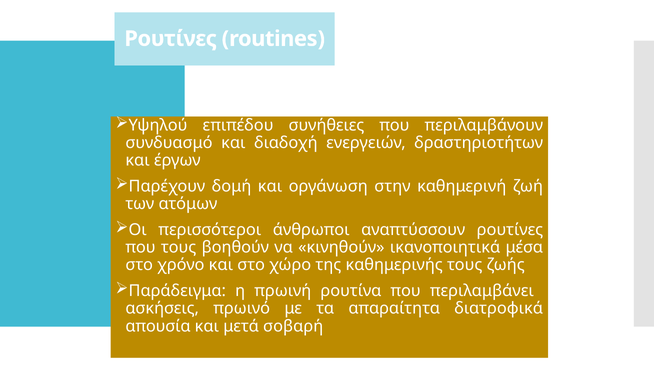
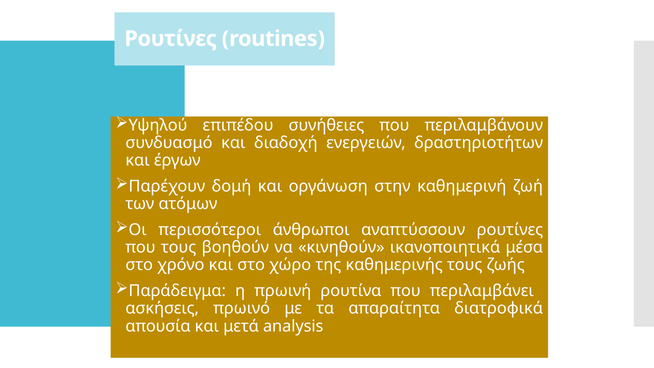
σοβαρή: σοβαρή -> analysis
